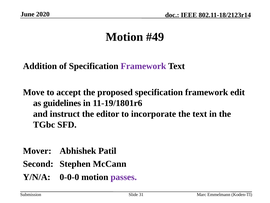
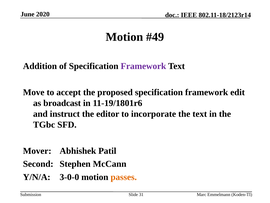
guidelines: guidelines -> broadcast
0-0-0: 0-0-0 -> 3-0-0
passes colour: purple -> orange
